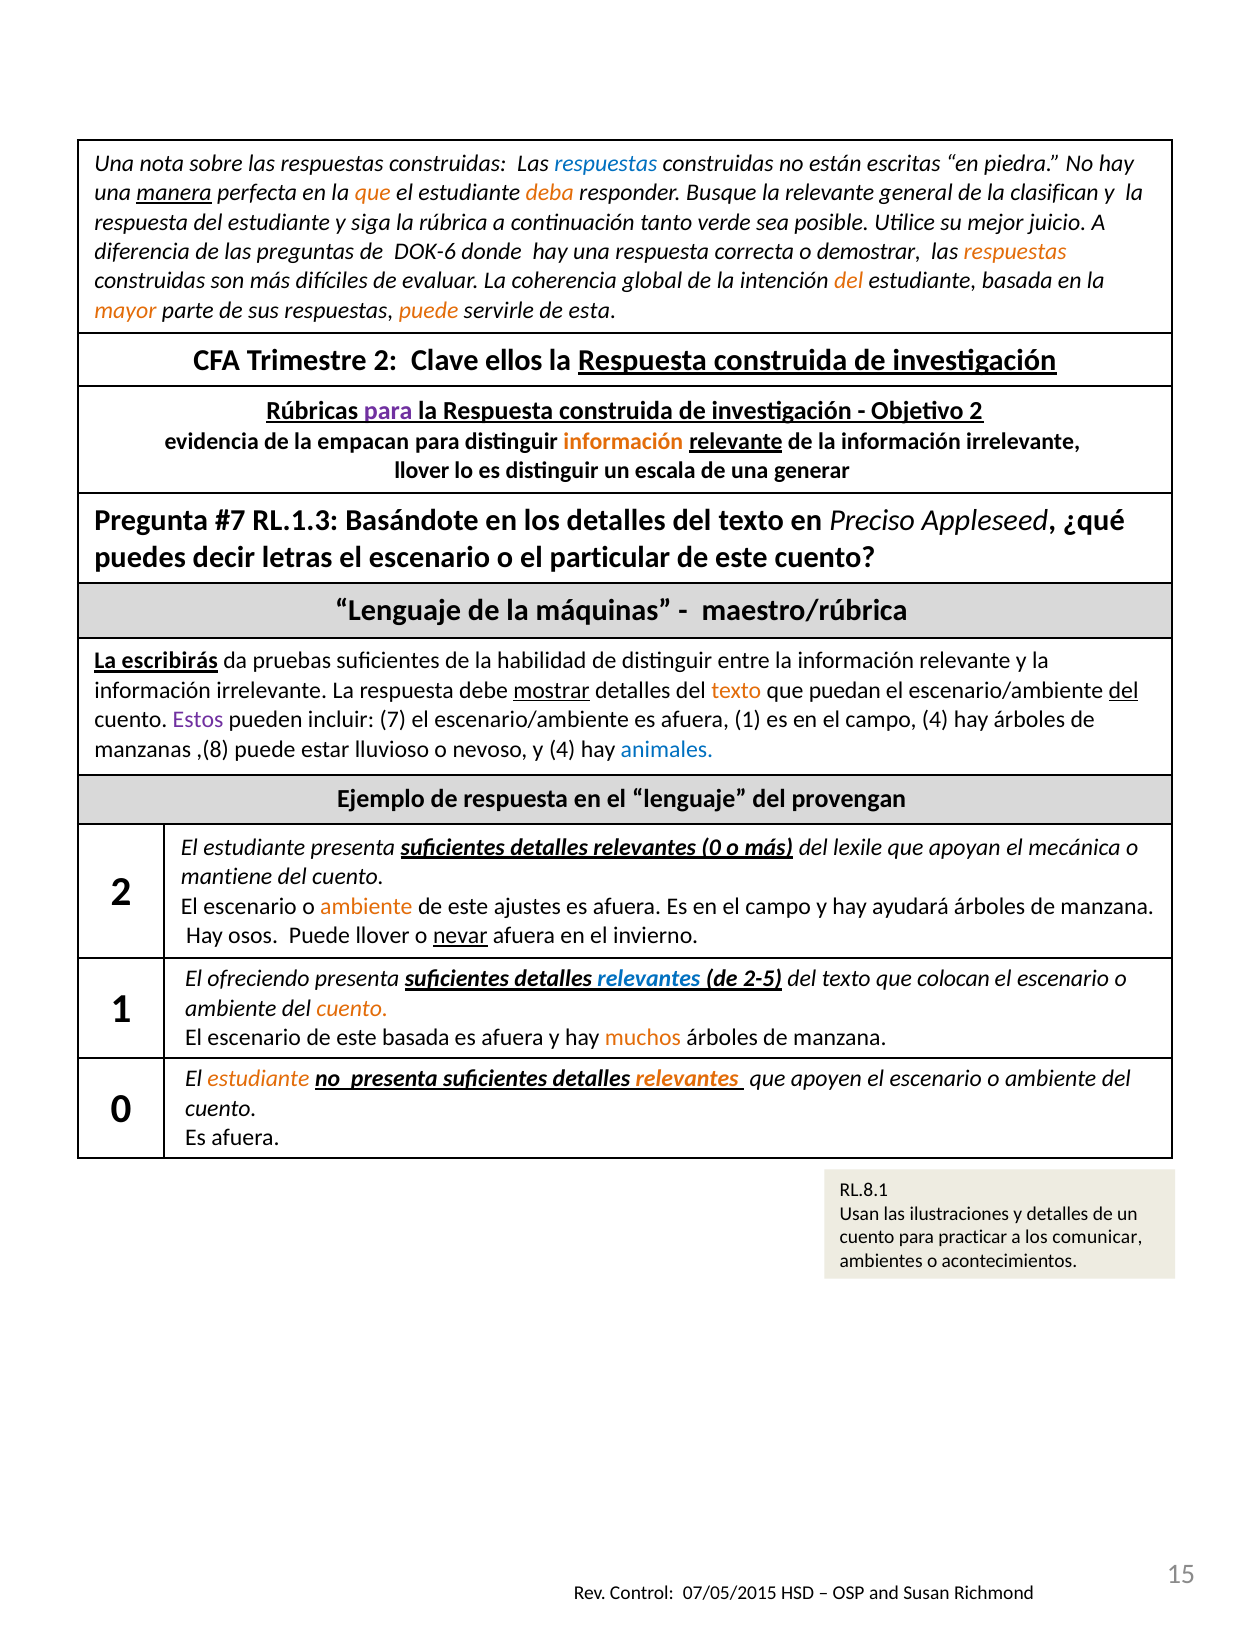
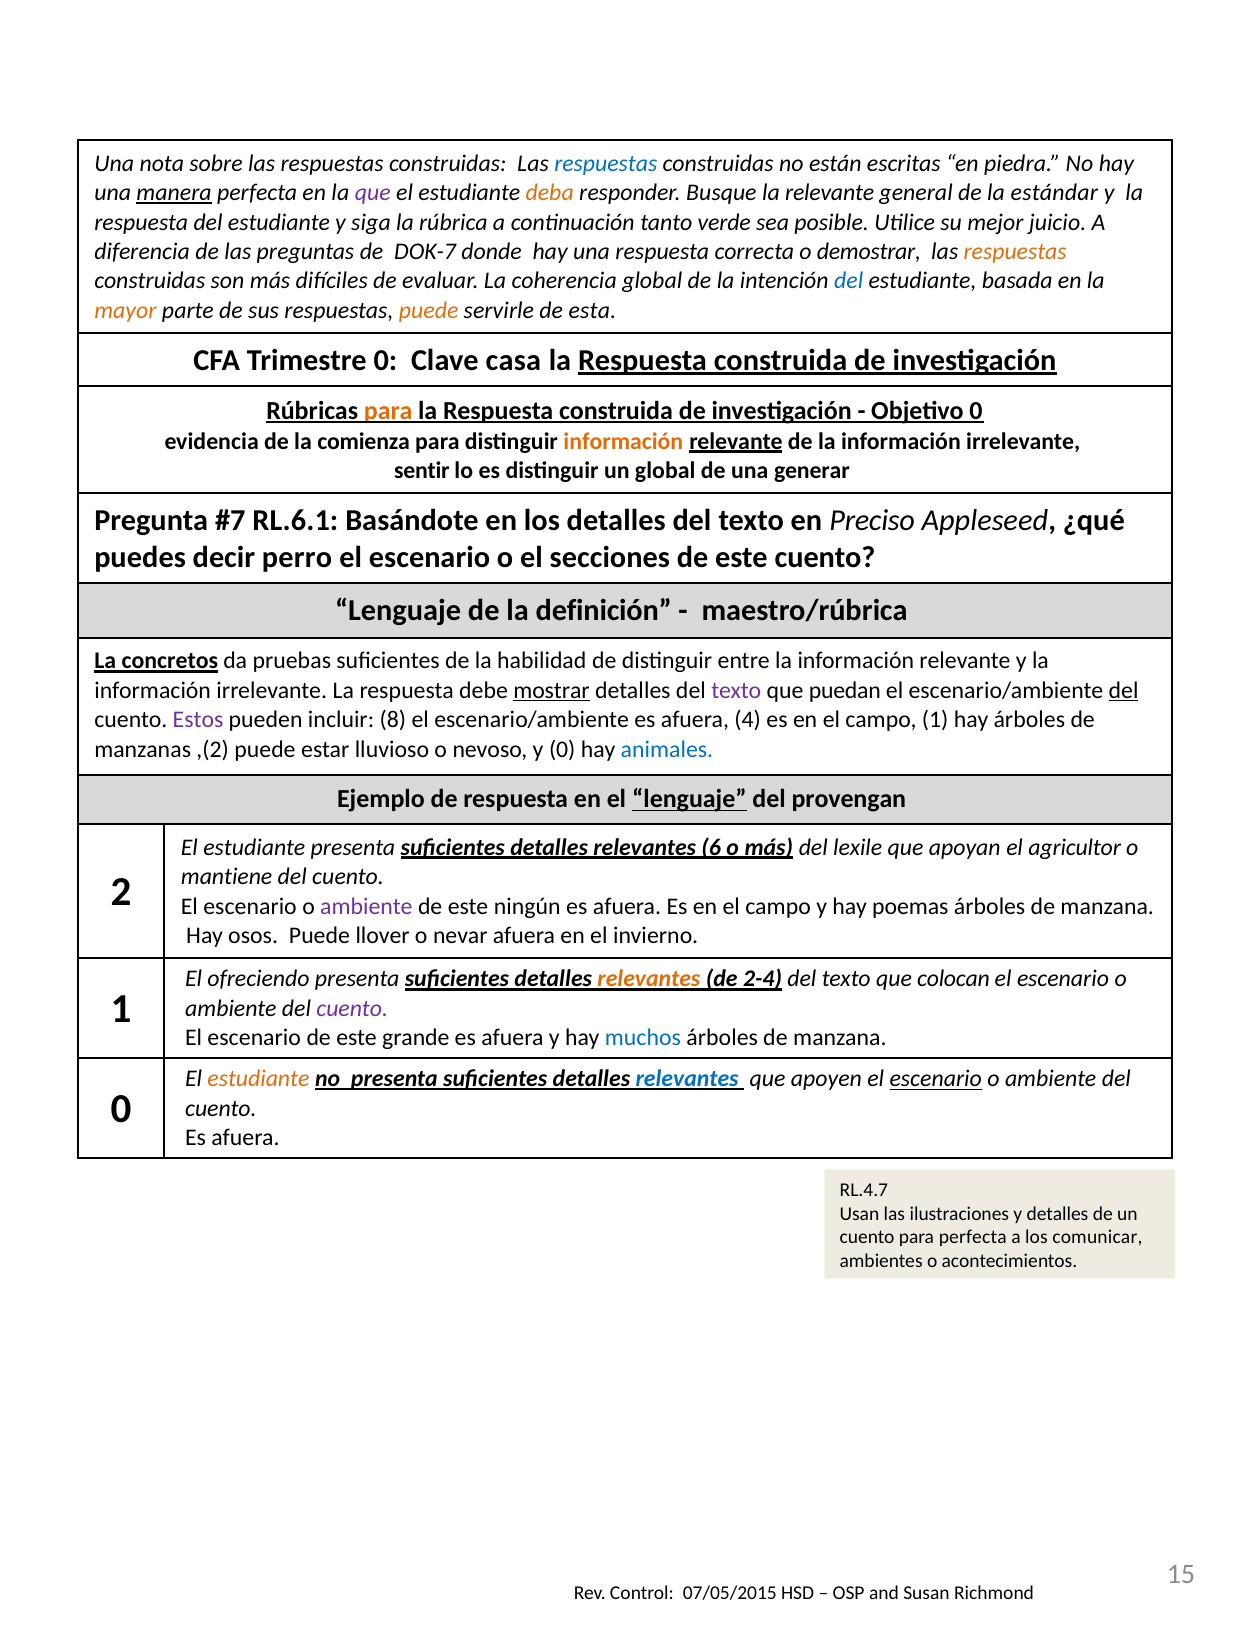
que at (373, 193) colour: orange -> purple
clasifican: clasifican -> estándar
DOK-6: DOK-6 -> DOK-7
del at (849, 281) colour: orange -> blue
Trimestre 2: 2 -> 0
ellos: ellos -> casa
para at (388, 411) colour: purple -> orange
Objetivo 2: 2 -> 0
empacan: empacan -> comienza
llover at (422, 471): llover -> sentir
un escala: escala -> global
RL.1.3: RL.1.3 -> RL.6.1
letras: letras -> perro
particular: particular -> secciones
máquinas: máquinas -> definición
escribirás: escribirás -> concretos
texto at (736, 690) colour: orange -> purple
7: 7 -> 8
afuera 1: 1 -> 4
campo 4: 4 -> 1
,(8: ,(8 -> ,(2
y 4: 4 -> 0
lenguaje at (689, 799) underline: none -> present
relevantes 0: 0 -> 6
mecánica: mecánica -> agricultor
ambiente at (366, 906) colour: orange -> purple
ajustes: ajustes -> ningún
ayudará: ayudará -> poemas
nevar underline: present -> none
relevantes at (649, 979) colour: blue -> orange
2-5: 2-5 -> 2-4
cuento at (352, 1008) colour: orange -> purple
este basada: basada -> grande
muchos colour: orange -> blue
relevantes at (687, 1079) colour: orange -> blue
escenario at (936, 1079) underline: none -> present
RL.8.1: RL.8.1 -> RL.4.7
para practicar: practicar -> perfecta
